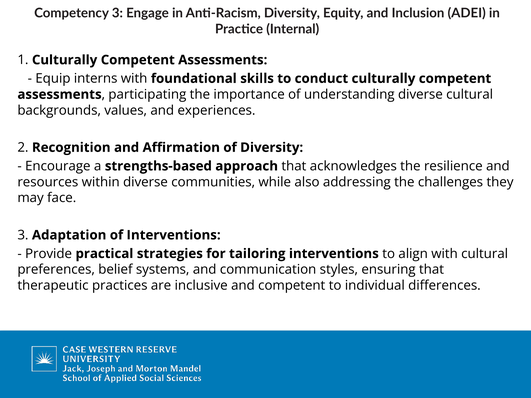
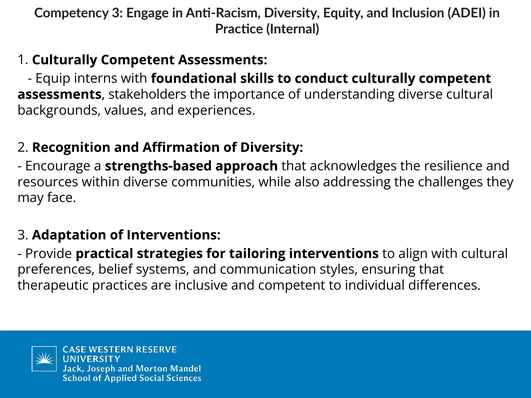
participating: participating -> stakeholders
